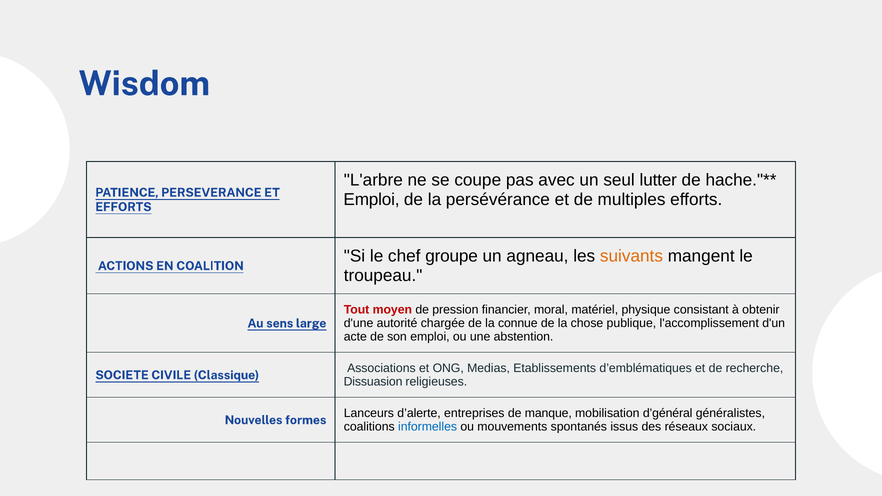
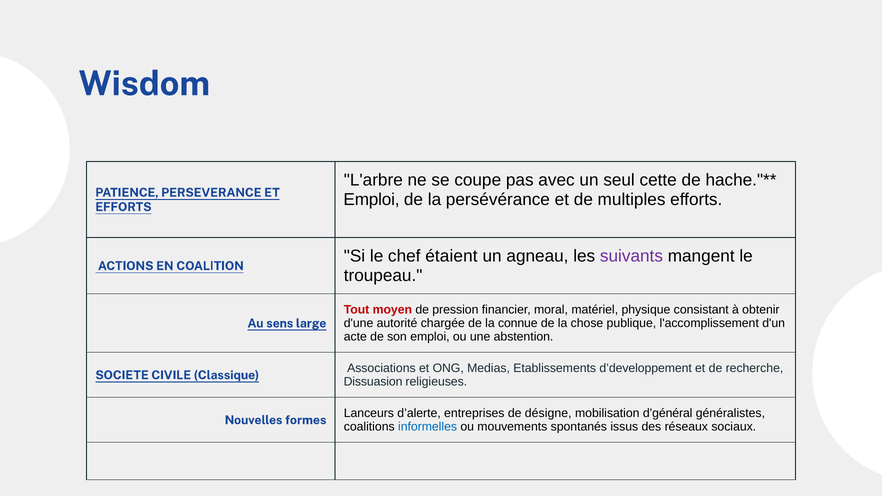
lutter: lutter -> cette
groupe: groupe -> étaient
suivants colour: orange -> purple
d’emblématiques: d’emblématiques -> d’developpement
manque: manque -> désigne
